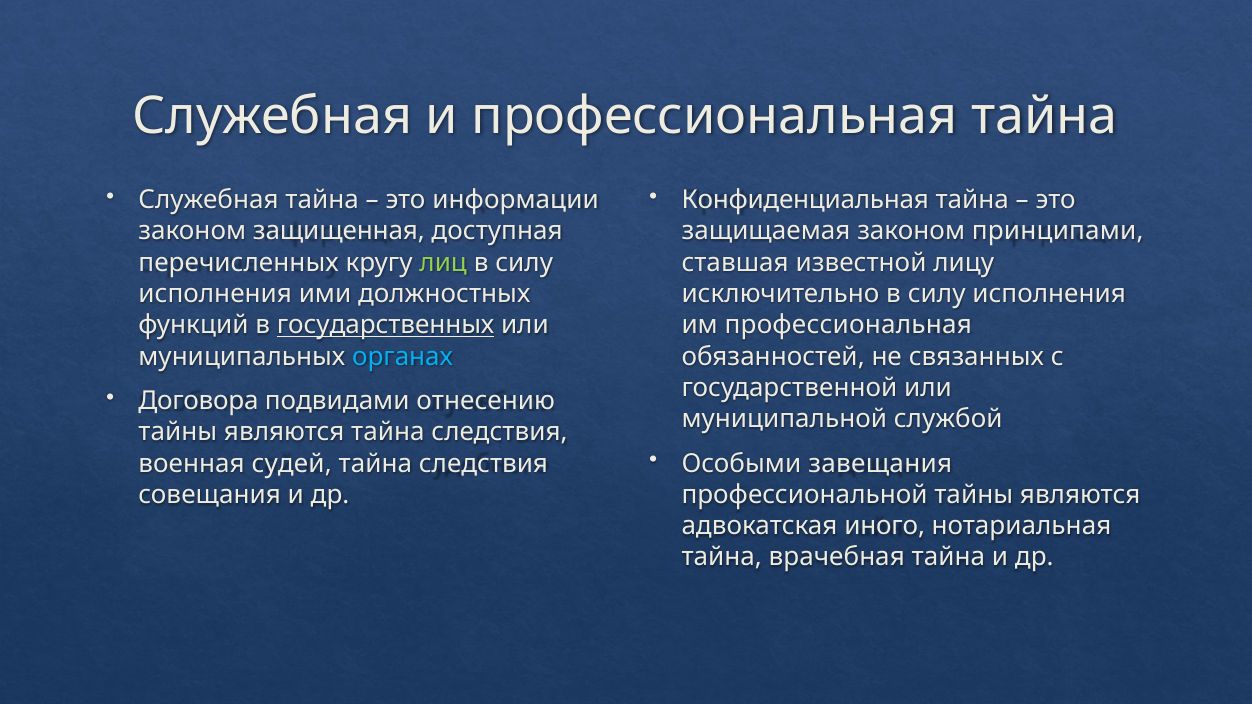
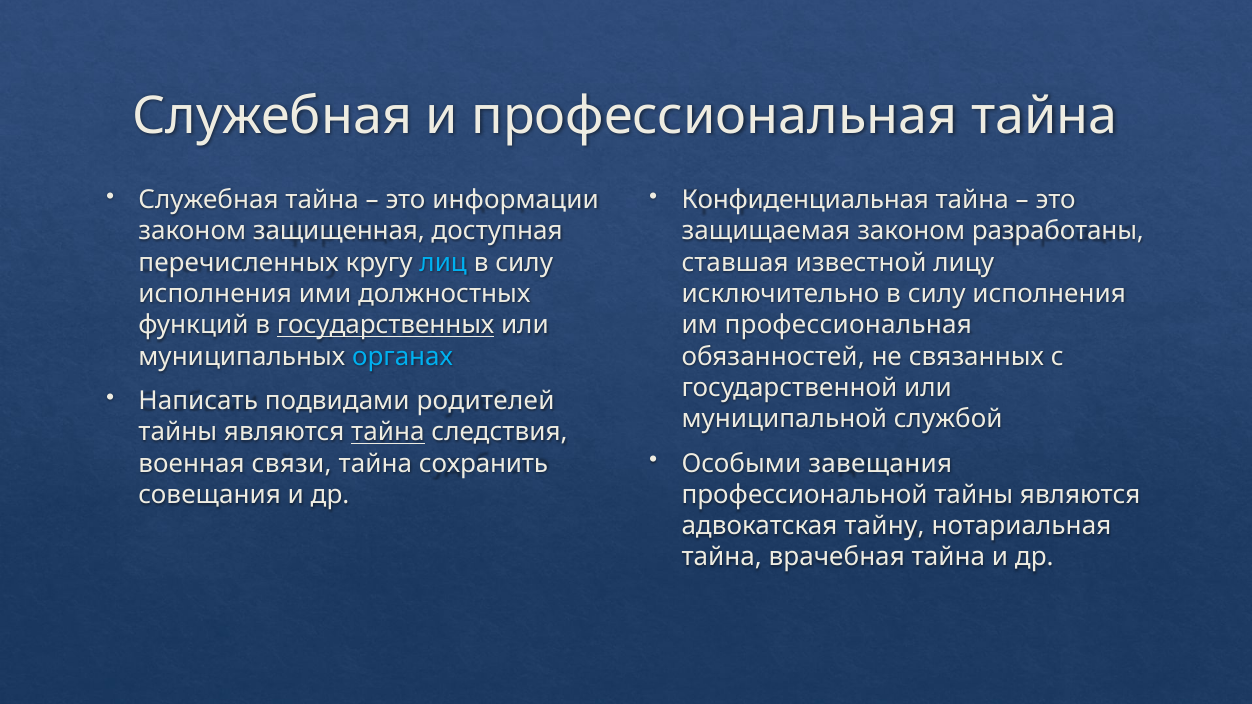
принципами: принципами -> разработаны
лиц colour: light green -> light blue
Договора: Договора -> Написать
отнесению: отнесению -> родителей
тайна at (388, 432) underline: none -> present
судей: судей -> связи
следствия at (483, 464): следствия -> сохранить
иного: иного -> тайну
